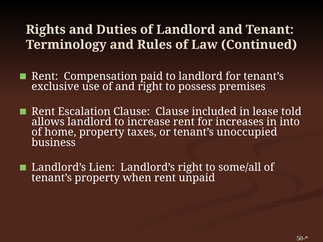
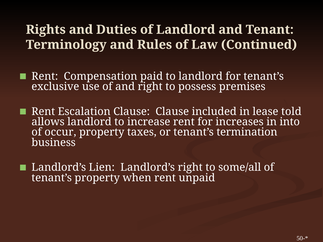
home: home -> occur
unoccupied: unoccupied -> termination
